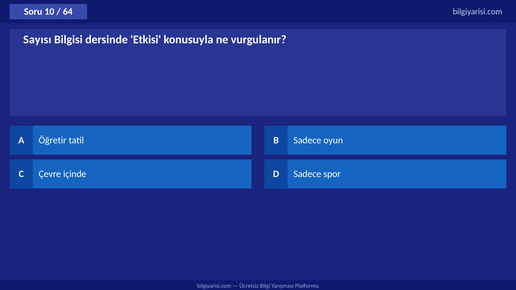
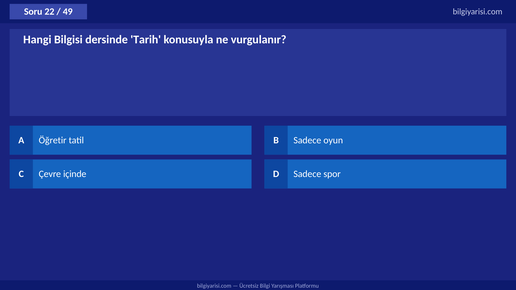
10: 10 -> 22
64: 64 -> 49
Sayısı: Sayısı -> Hangi
Etkisi: Etkisi -> Tarih
